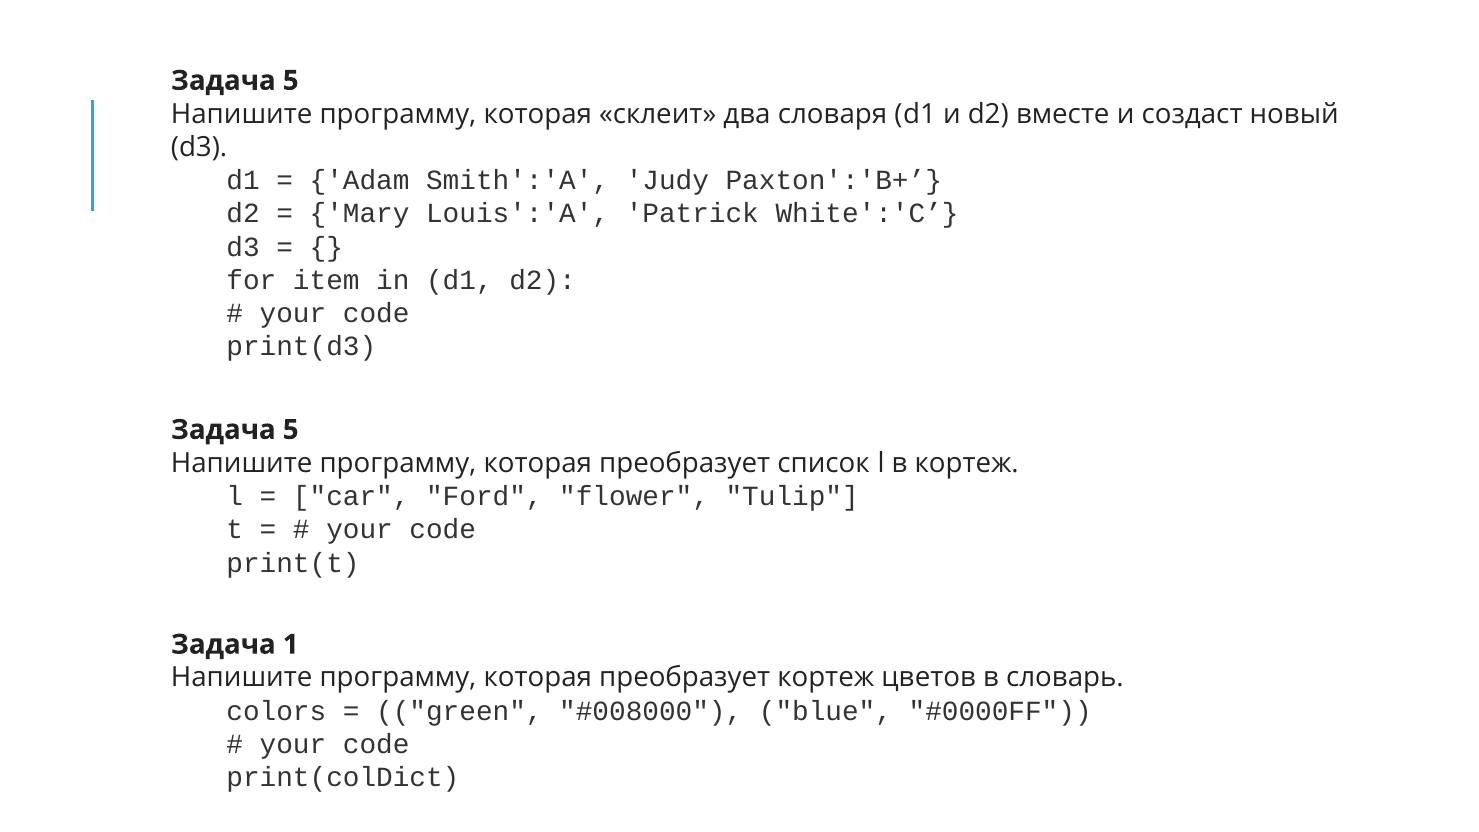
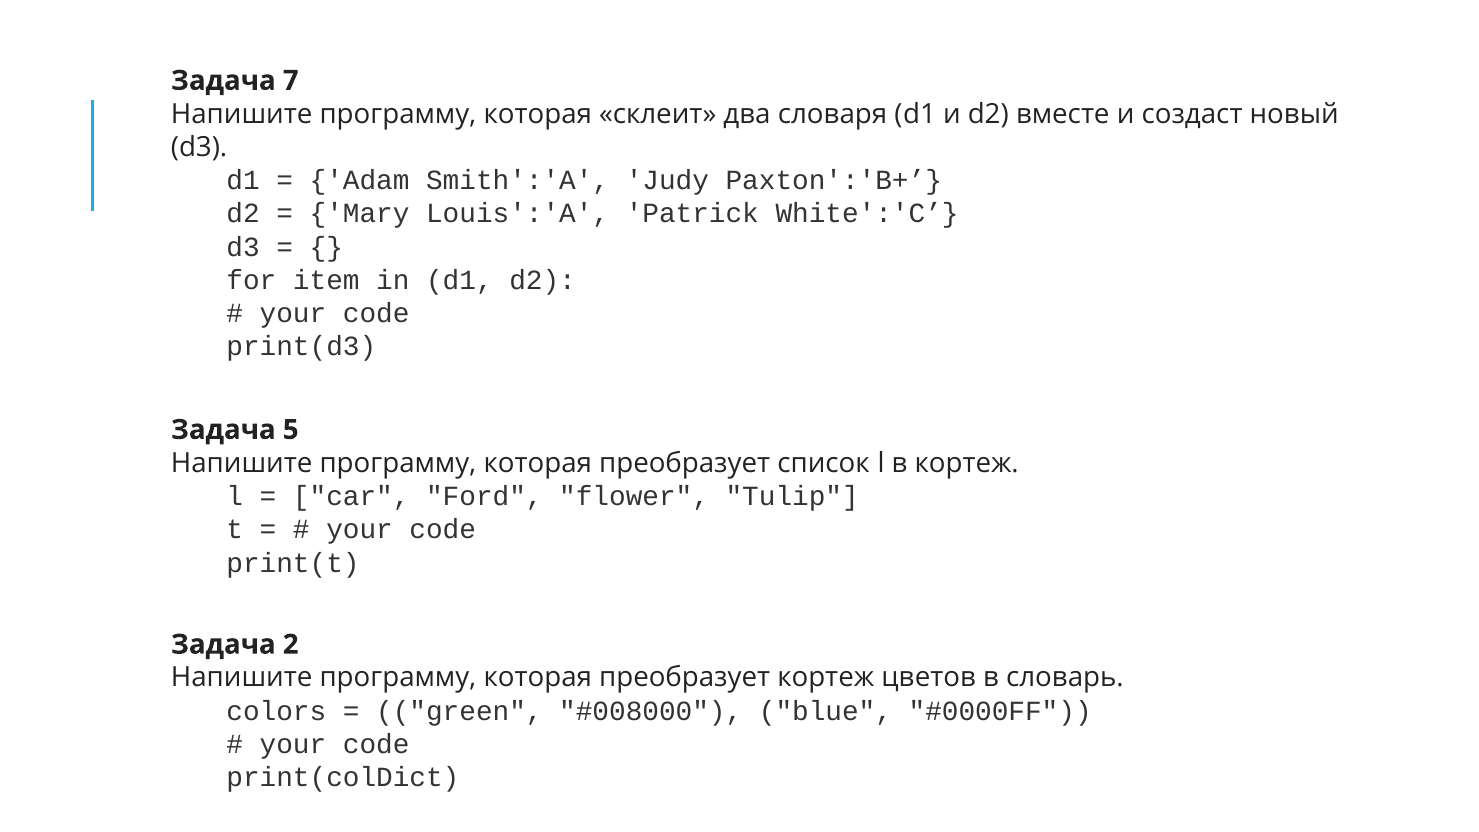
5 at (291, 81): 5 -> 7
1: 1 -> 2
